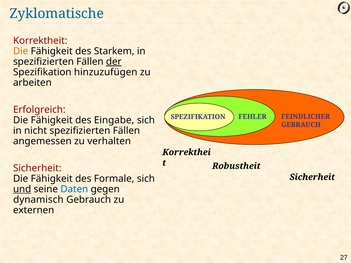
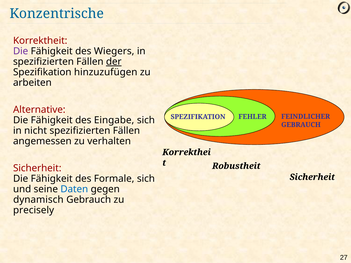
Zyklomatische: Zyklomatische -> Konzentrische
Die at (21, 51) colour: orange -> purple
Starkem: Starkem -> Wiegers
Erfolgreich: Erfolgreich -> Alternative
und underline: present -> none
externen: externen -> precisely
